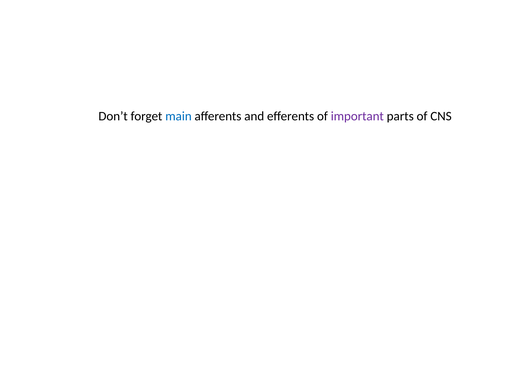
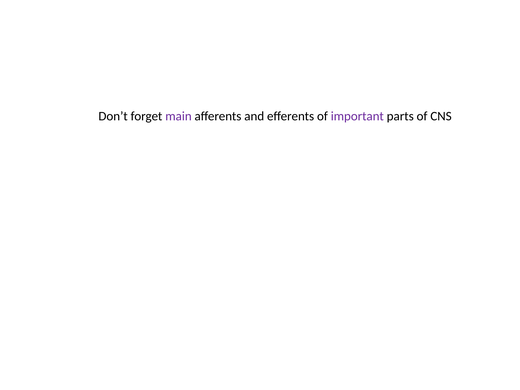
main colour: blue -> purple
